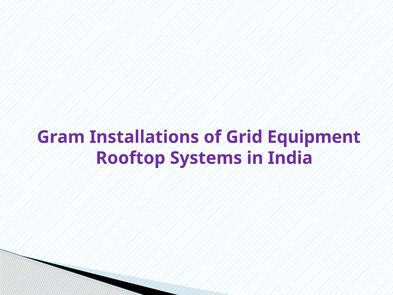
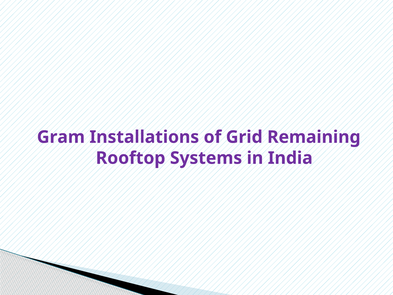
Equipment: Equipment -> Remaining
